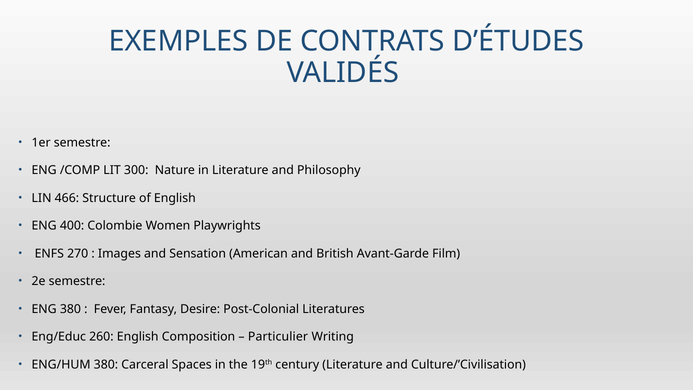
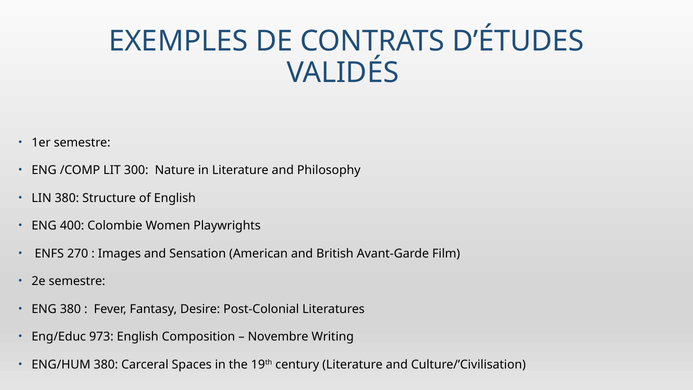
LIN 466: 466 -> 380
260: 260 -> 973
Particulier: Particulier -> Novembre
